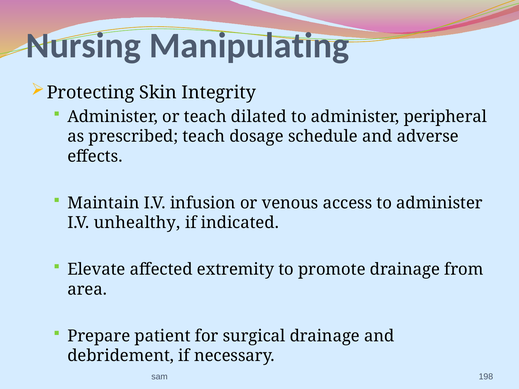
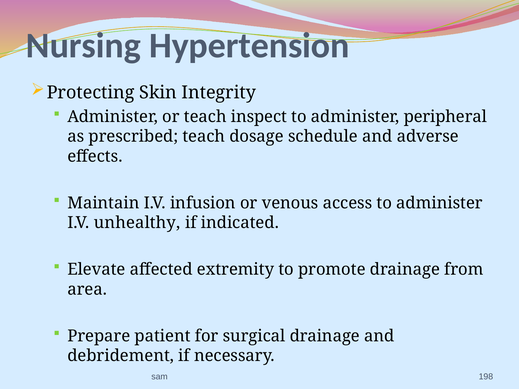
Manipulating: Manipulating -> Hypertension
dilated: dilated -> inspect
